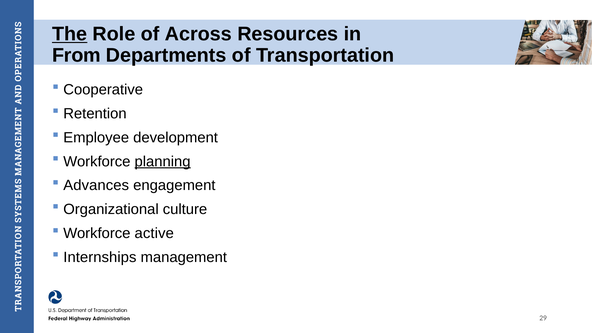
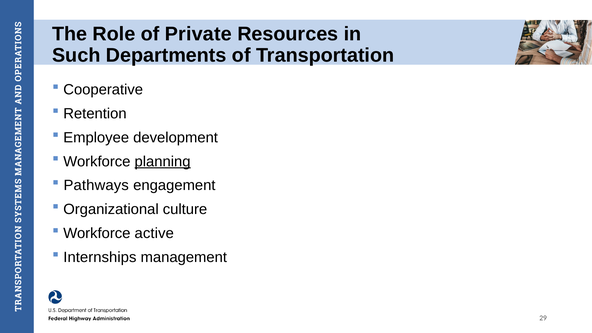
The underline: present -> none
Across: Across -> Private
From: From -> Such
Advances: Advances -> Pathways
